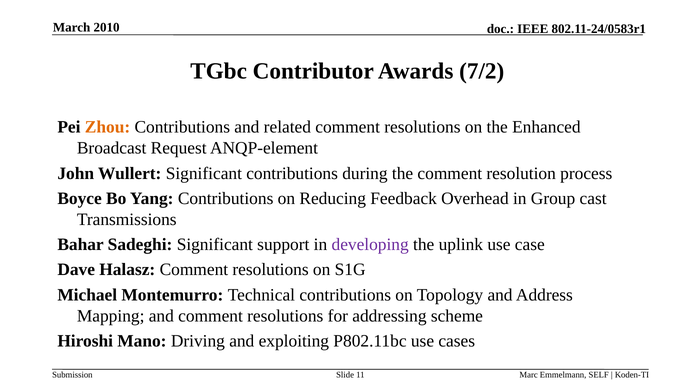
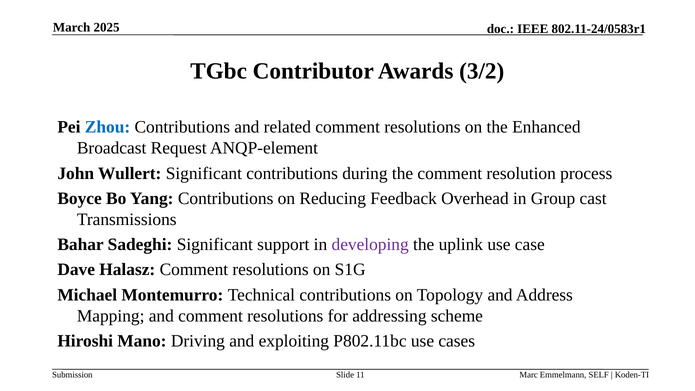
2010: 2010 -> 2025
7/2: 7/2 -> 3/2
Zhou colour: orange -> blue
